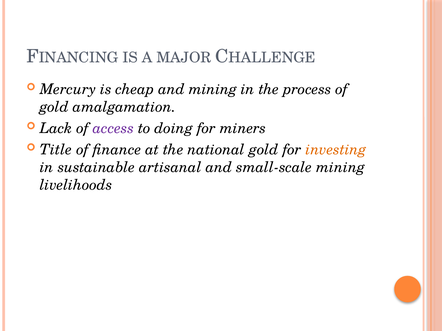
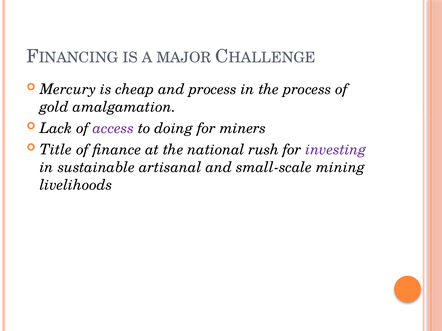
and mining: mining -> process
national gold: gold -> rush
investing colour: orange -> purple
